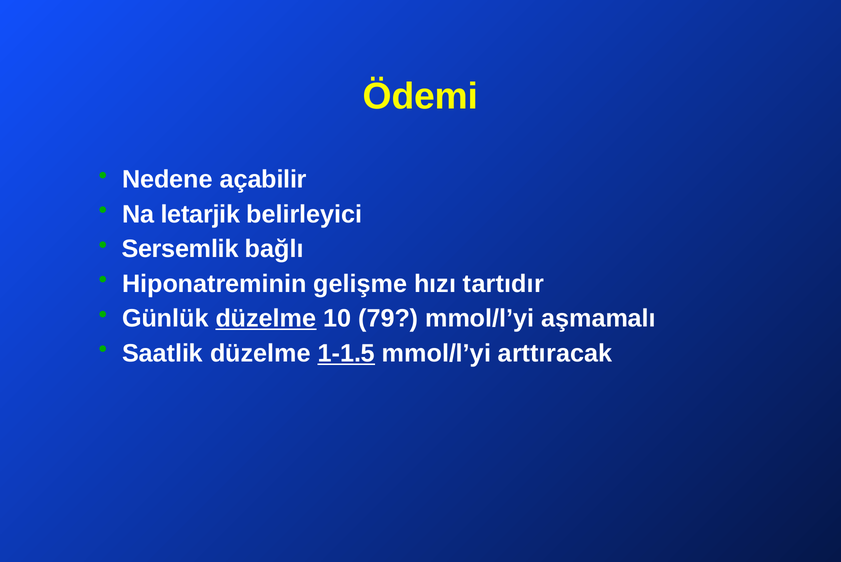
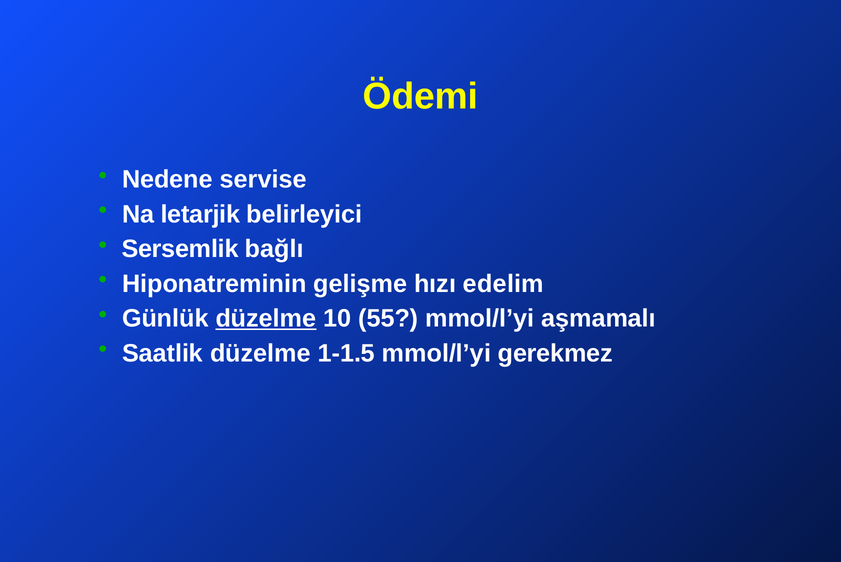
açabilir: açabilir -> servise
tartıdır: tartıdır -> edelim
79: 79 -> 55
1-1.5 underline: present -> none
arttıracak: arttıracak -> gerekmez
